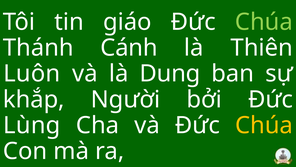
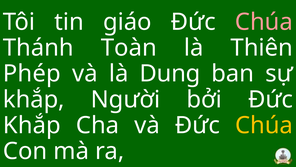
Chúa at (264, 22) colour: light green -> pink
Cánh: Cánh -> Toàn
Luôn: Luôn -> Phép
Lùng at (32, 125): Lùng -> Khắp
